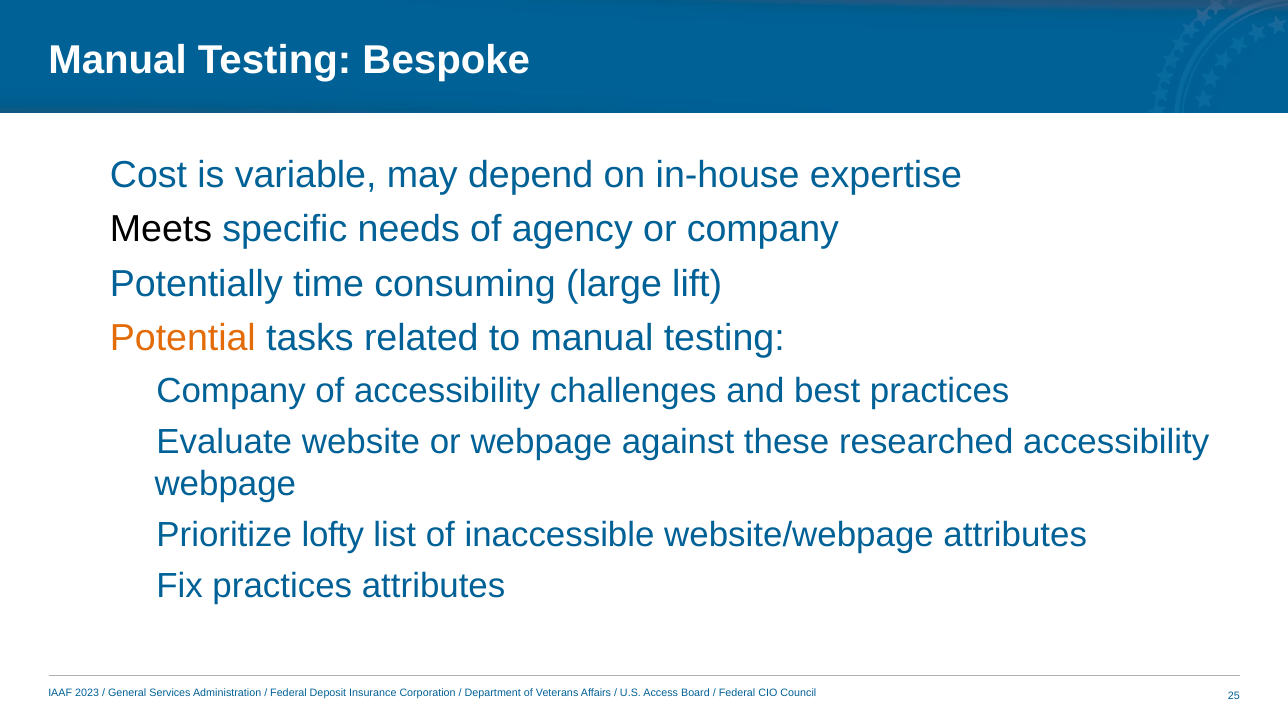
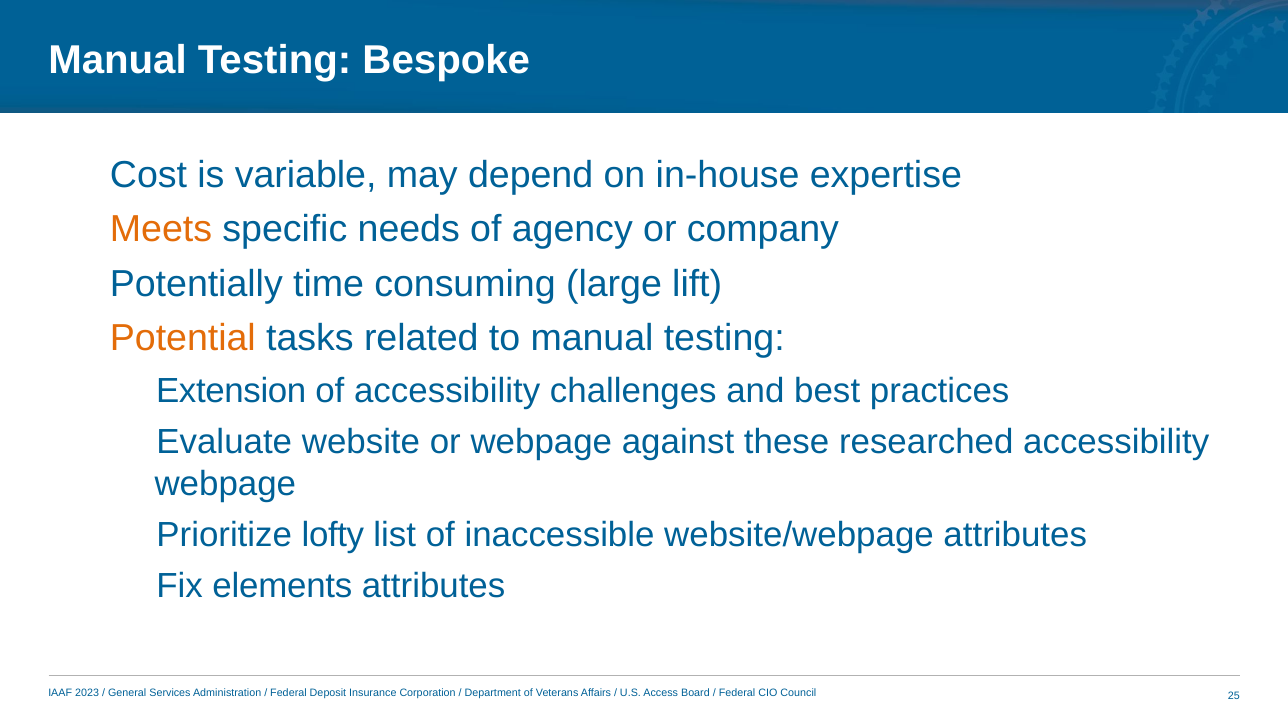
Meets colour: black -> orange
Company at (231, 391): Company -> Extension
Fix practices: practices -> elements
